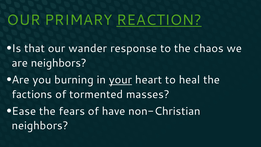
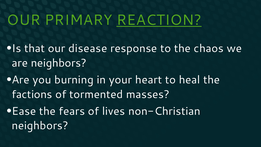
wander: wander -> disease
your underline: present -> none
have: have -> lives
